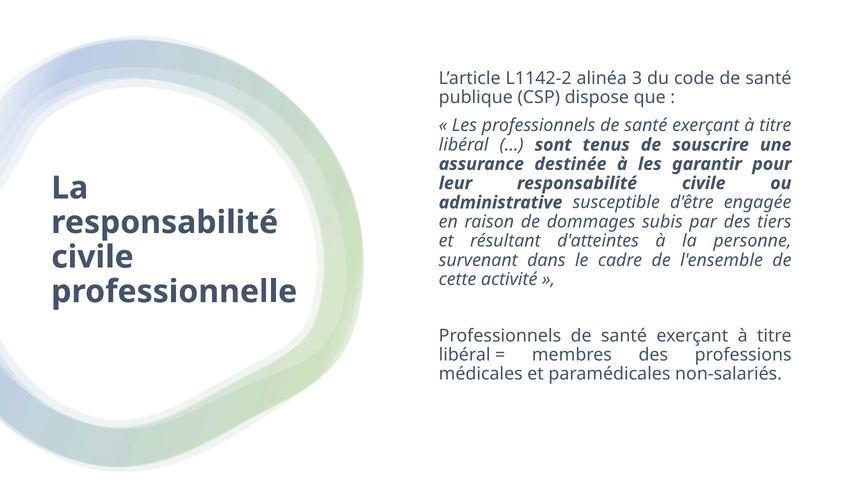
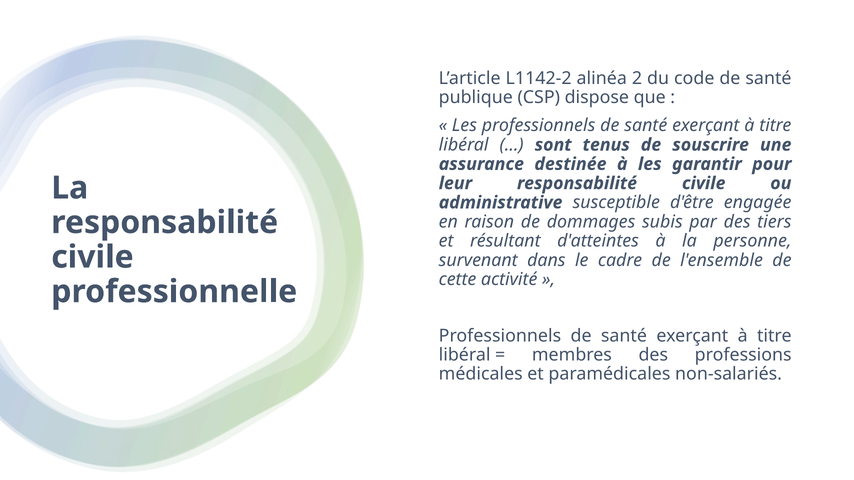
3: 3 -> 2
